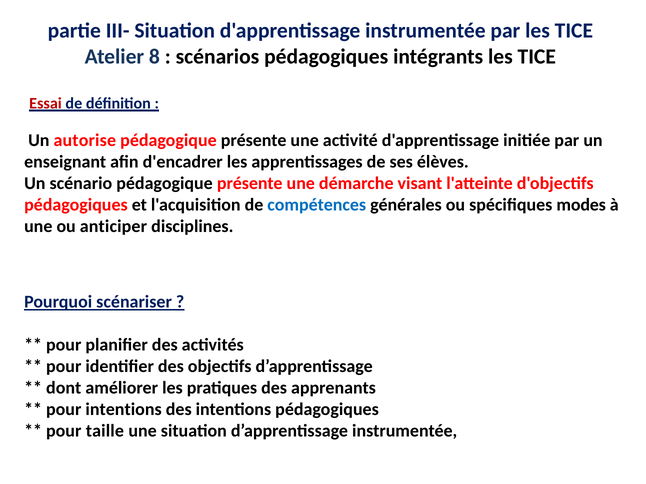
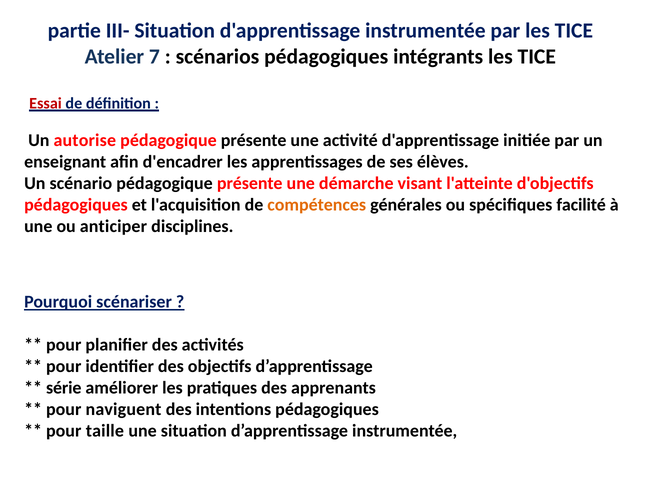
8: 8 -> 7
compétences colour: blue -> orange
modes: modes -> facilité
dont: dont -> série
pour intentions: intentions -> naviguent
